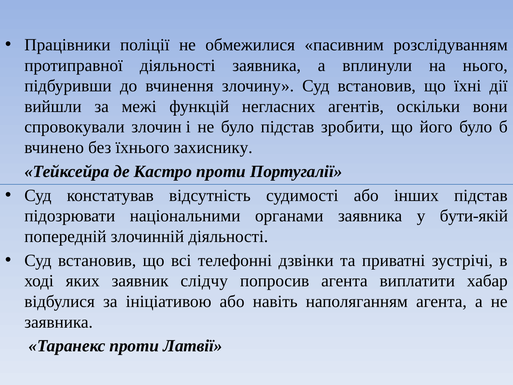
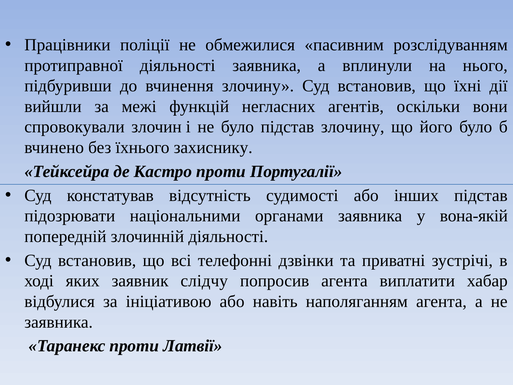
підстав зробити: зробити -> злочину
бути-якій: бути-якій -> вона-якій
